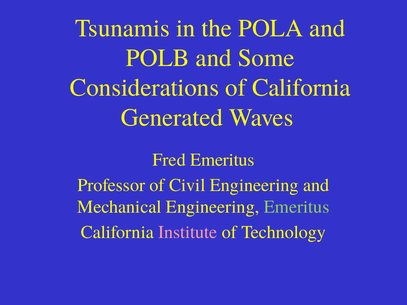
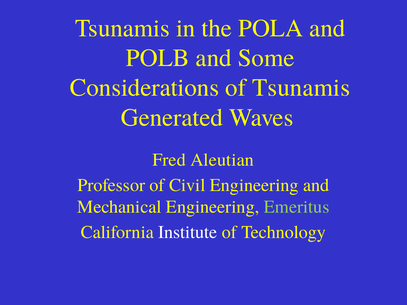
of California: California -> Tsunamis
Fred Emeritus: Emeritus -> Aleutian
Institute colour: pink -> white
